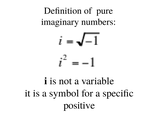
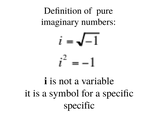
positive at (79, 105): positive -> specific
